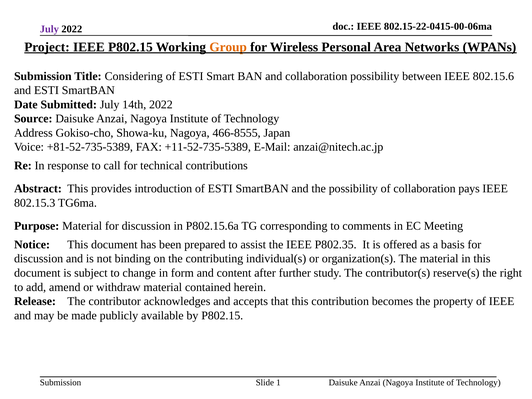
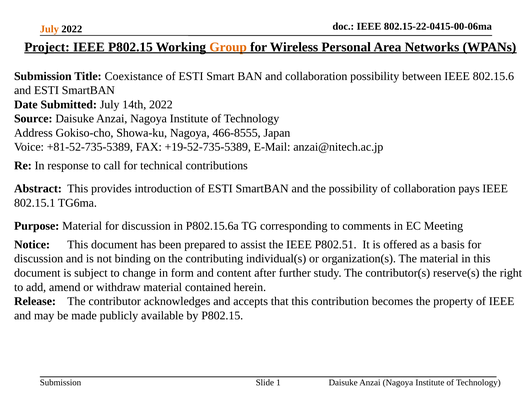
July at (49, 29) colour: purple -> orange
Considering: Considering -> Coexistance
+11-52-735-5389: +11-52-735-5389 -> +19-52-735-5389
802.15.3: 802.15.3 -> 802.15.1
P802.35: P802.35 -> P802.51
